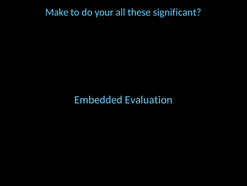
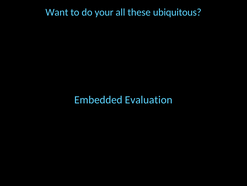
Make: Make -> Want
significant: significant -> ubiquitous
